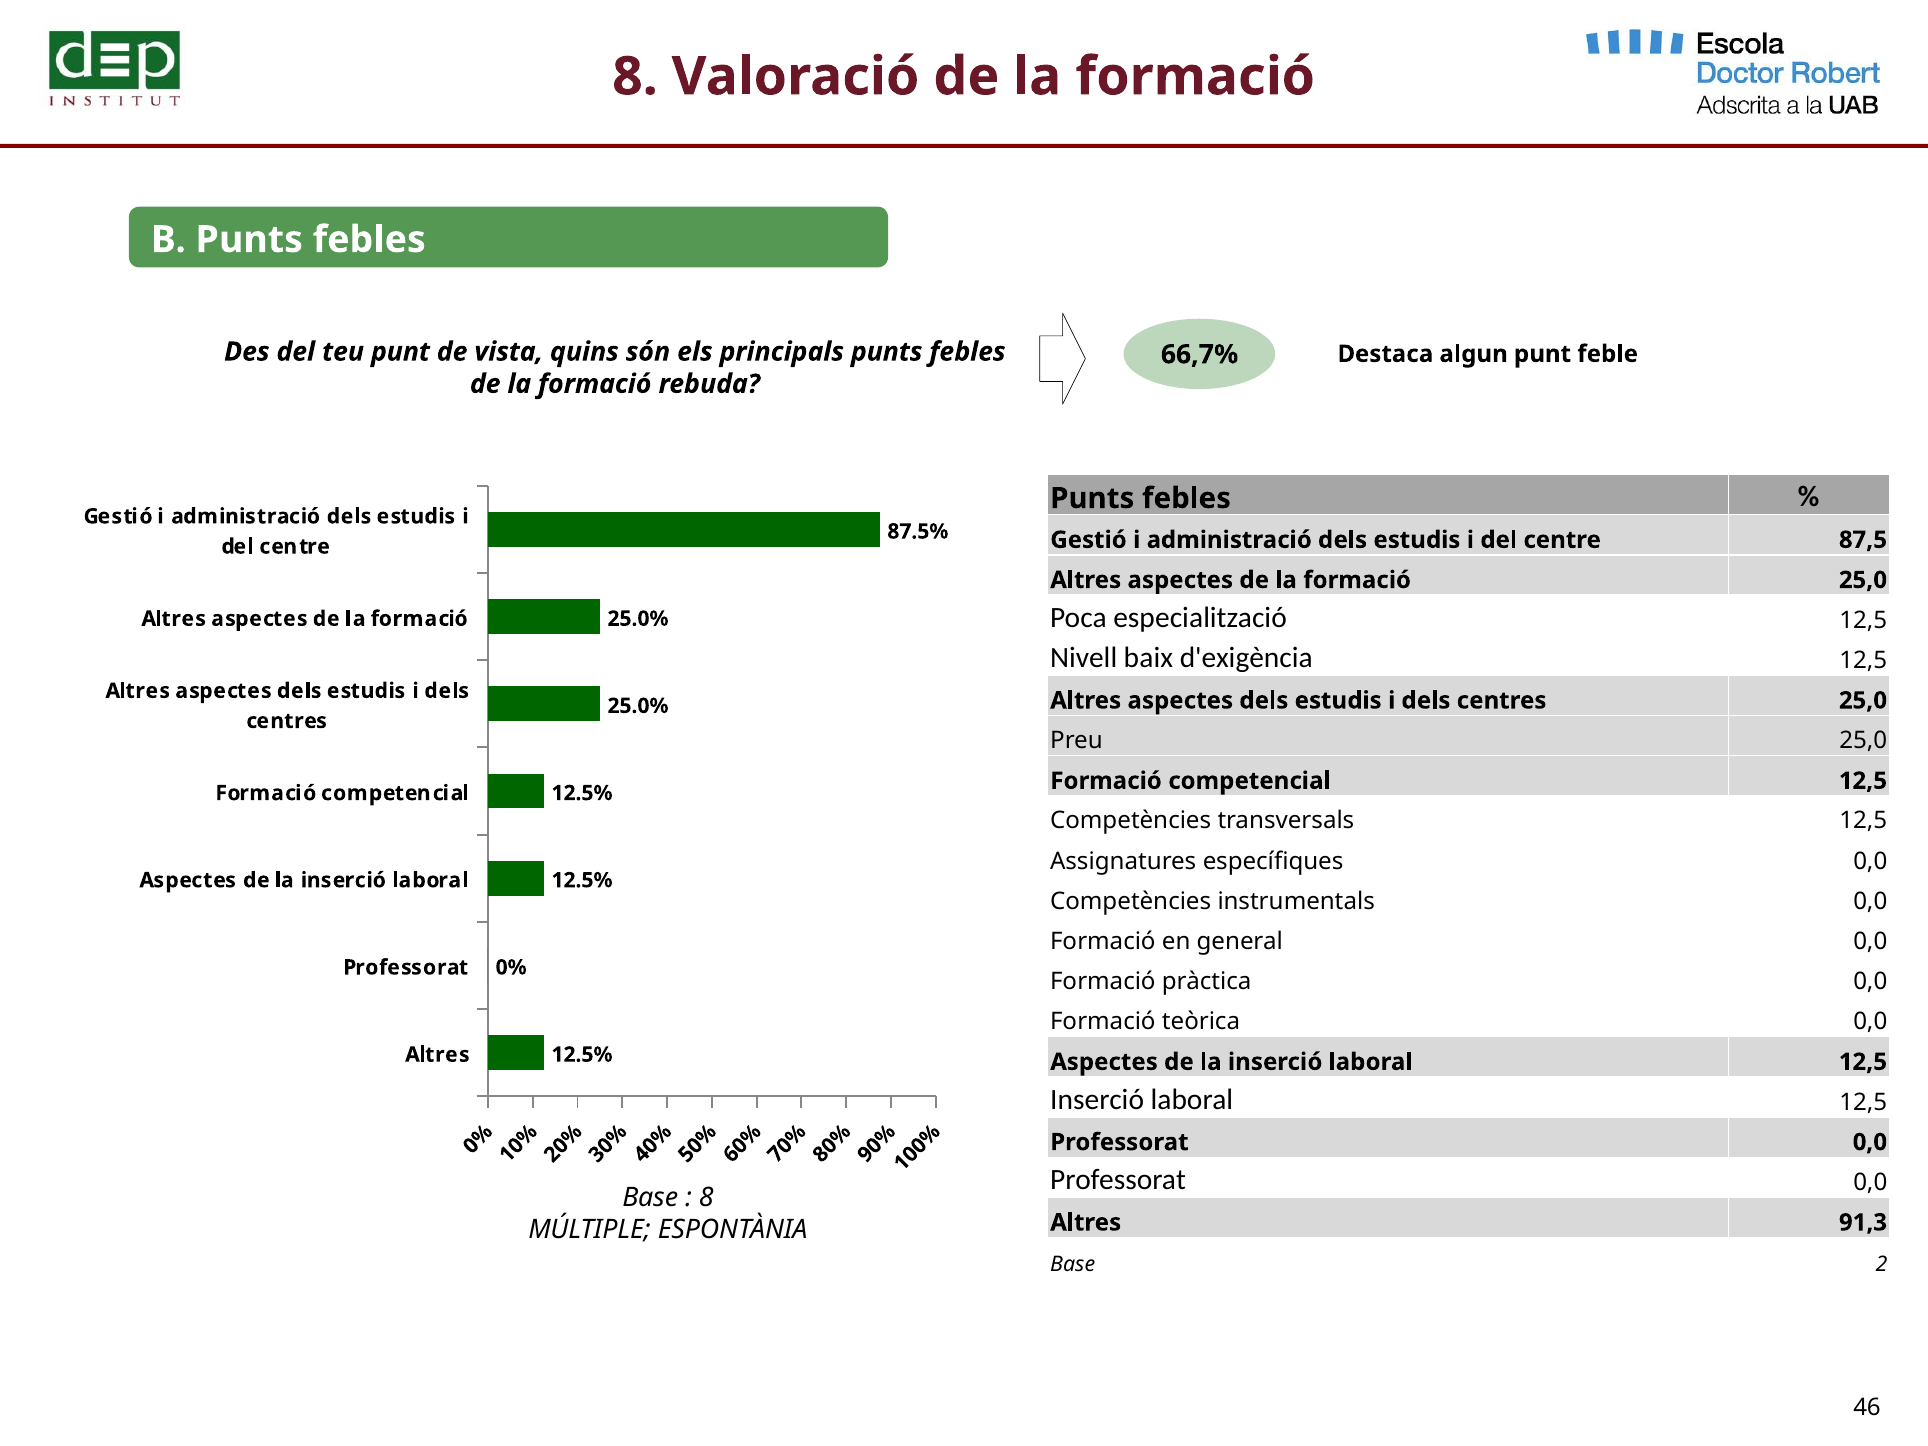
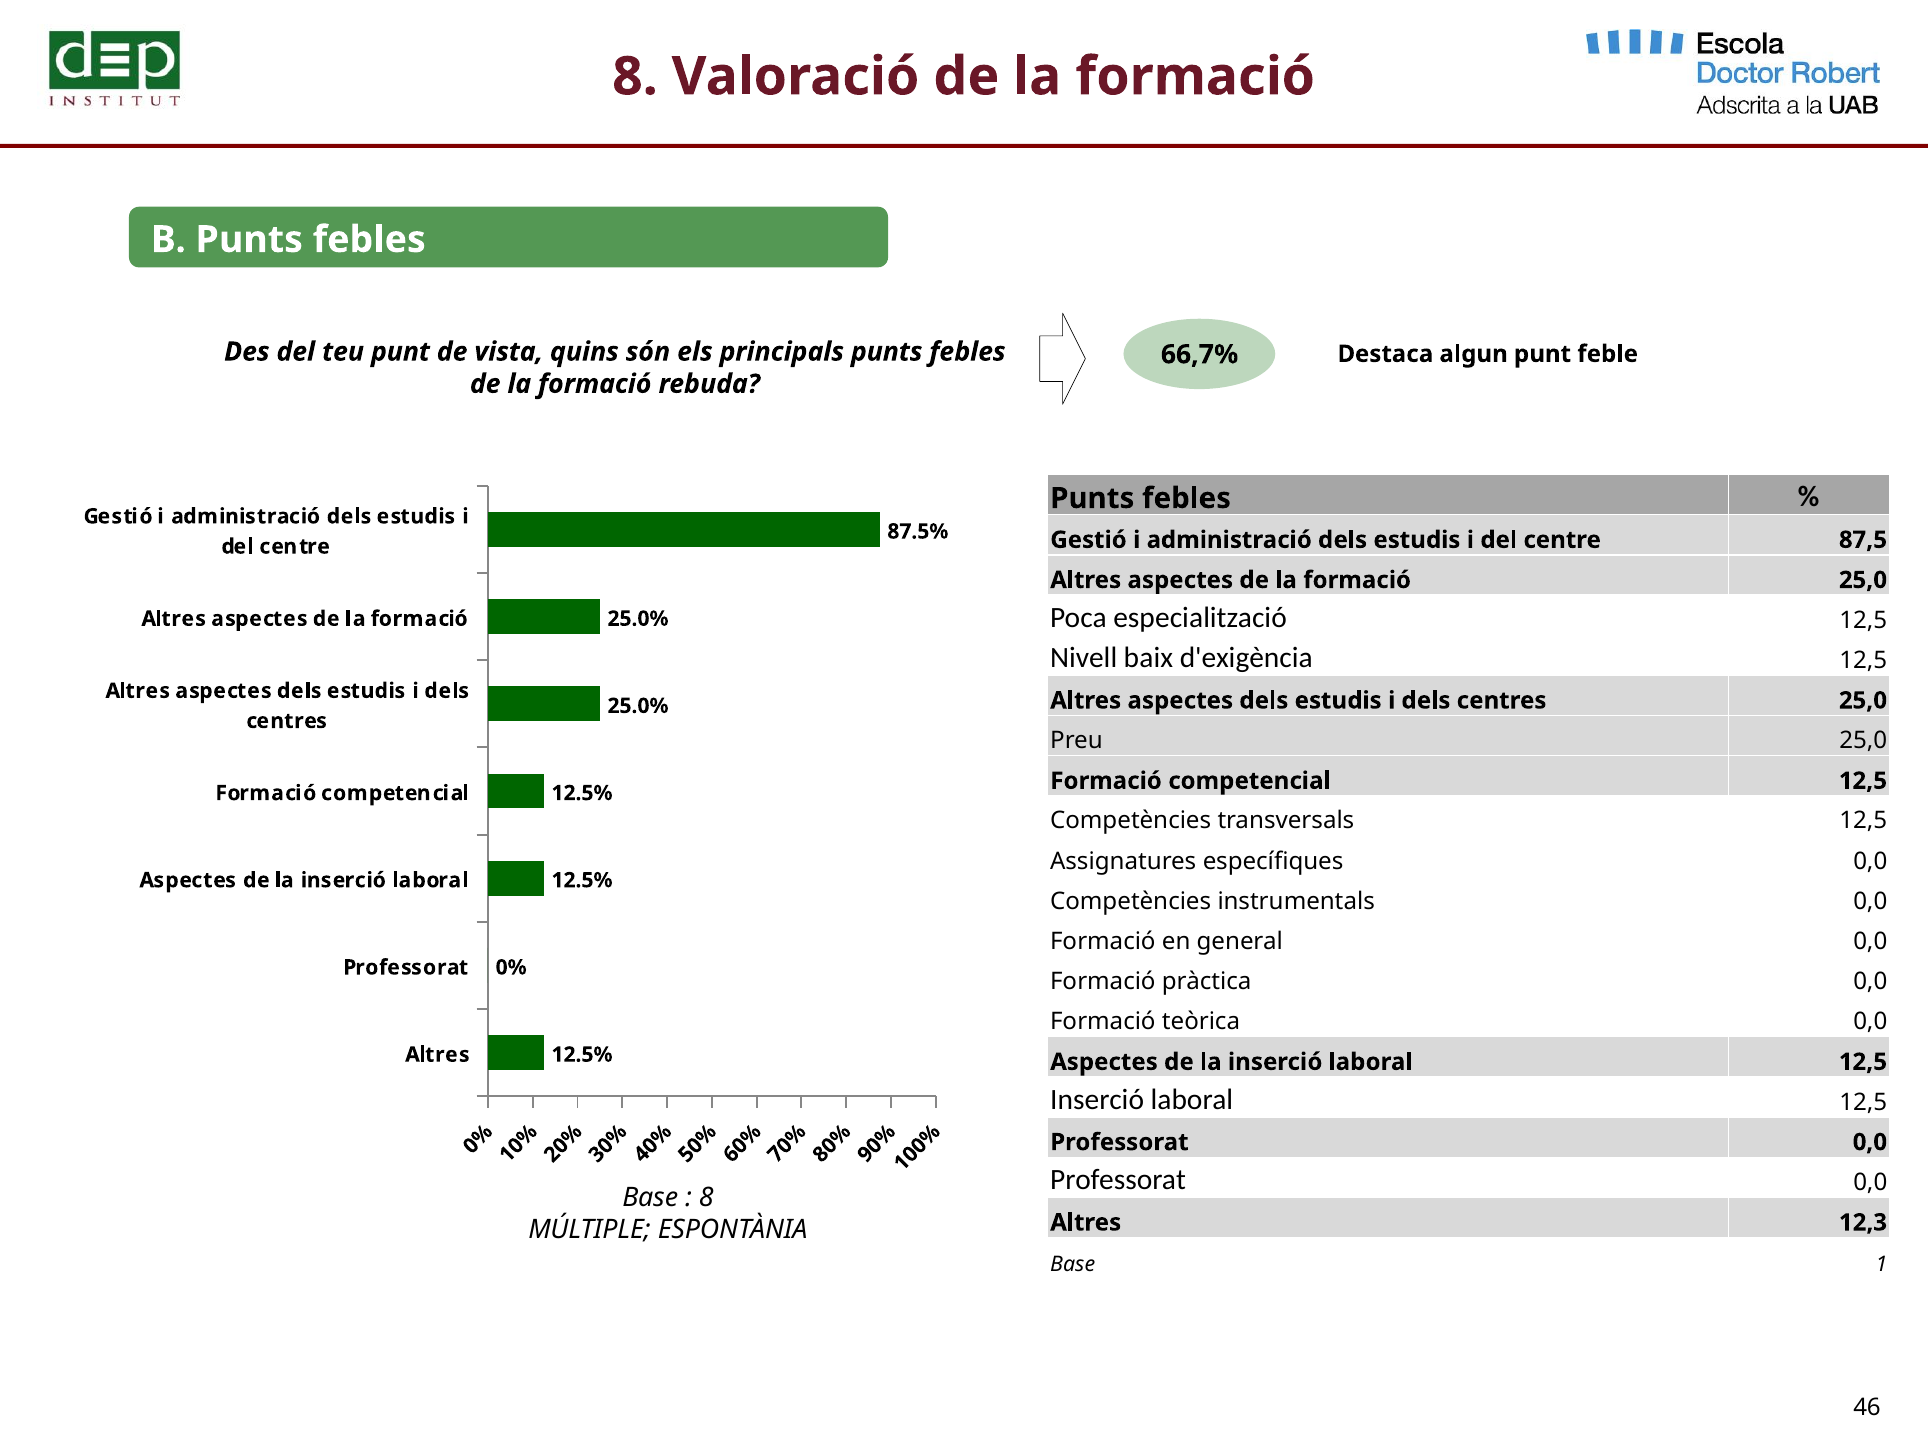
91,3: 91,3 -> 12,3
2: 2 -> 1
